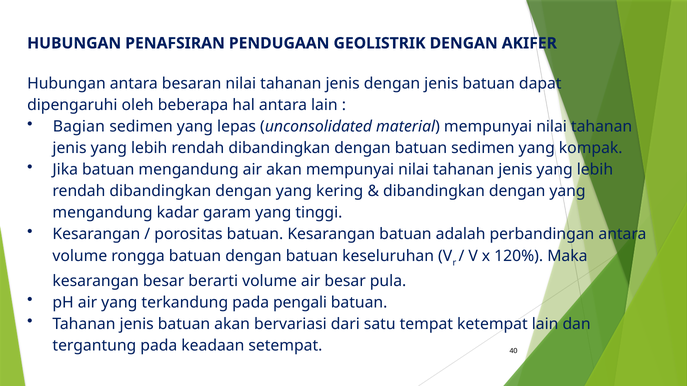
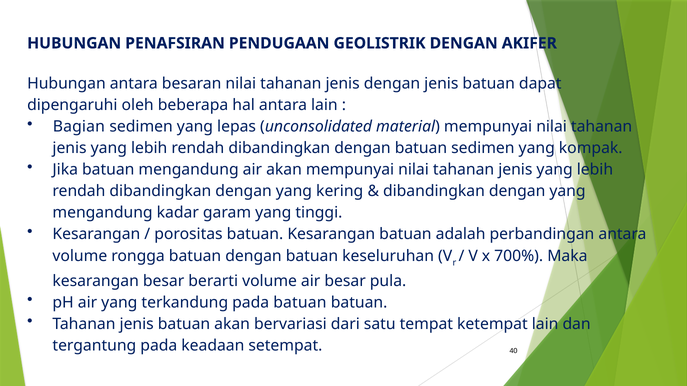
120%: 120% -> 700%
pada pengali: pengali -> batuan
